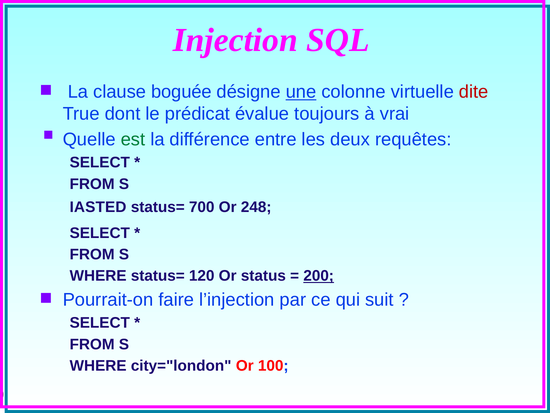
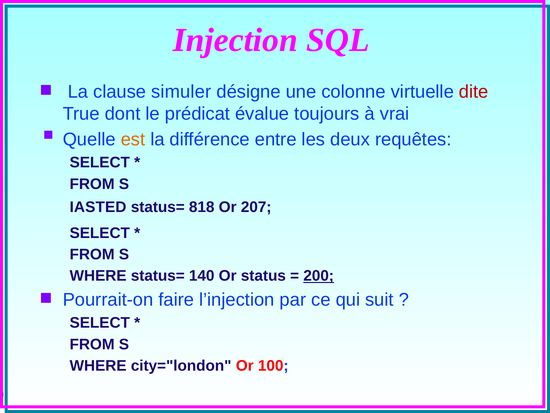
boguée: boguée -> simuler
une underline: present -> none
est colour: green -> orange
700: 700 -> 818
248: 248 -> 207
120: 120 -> 140
